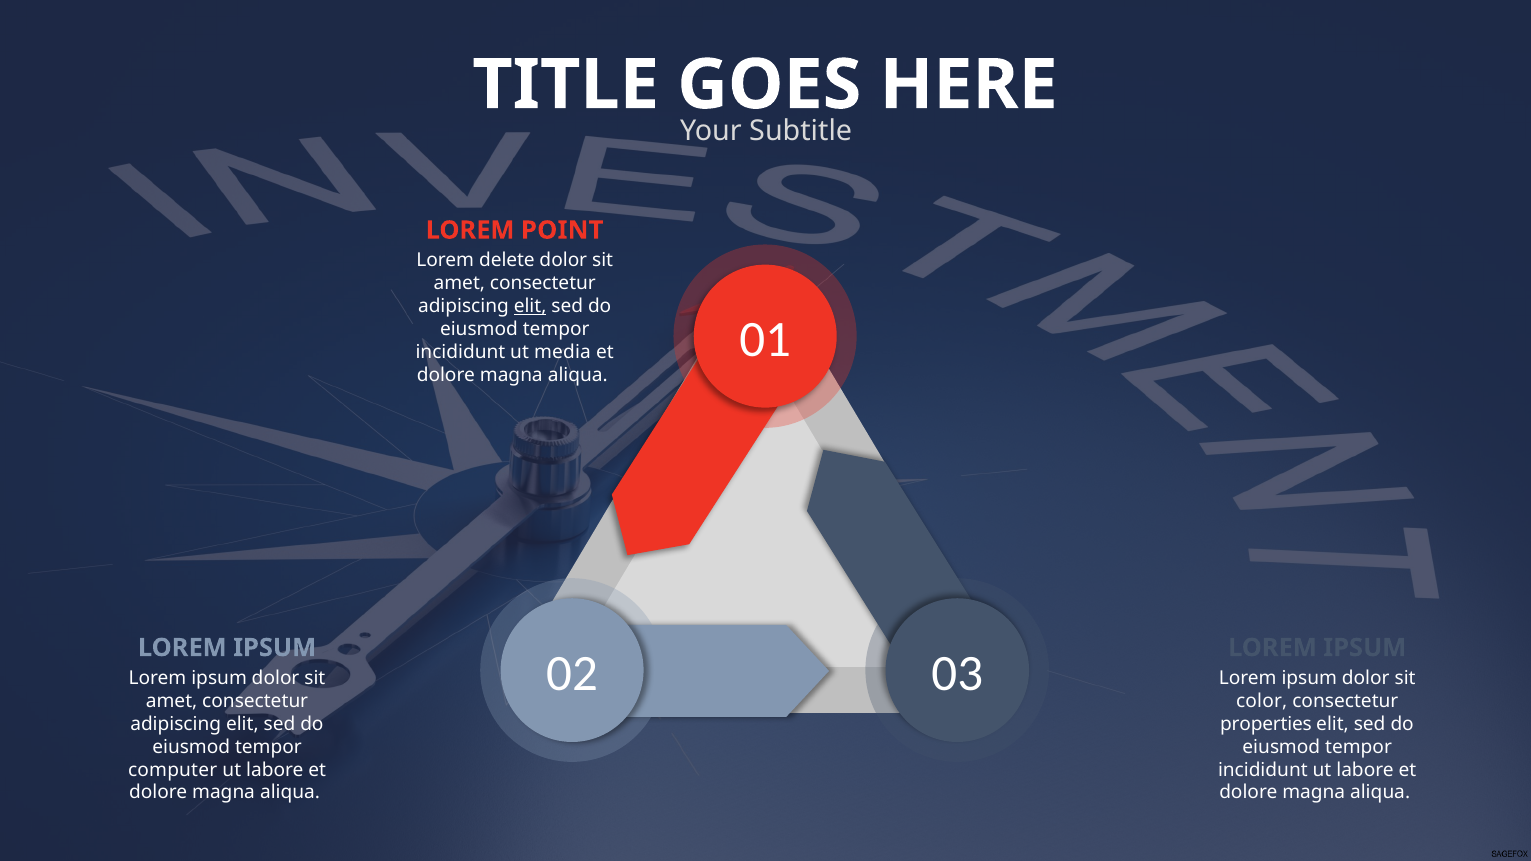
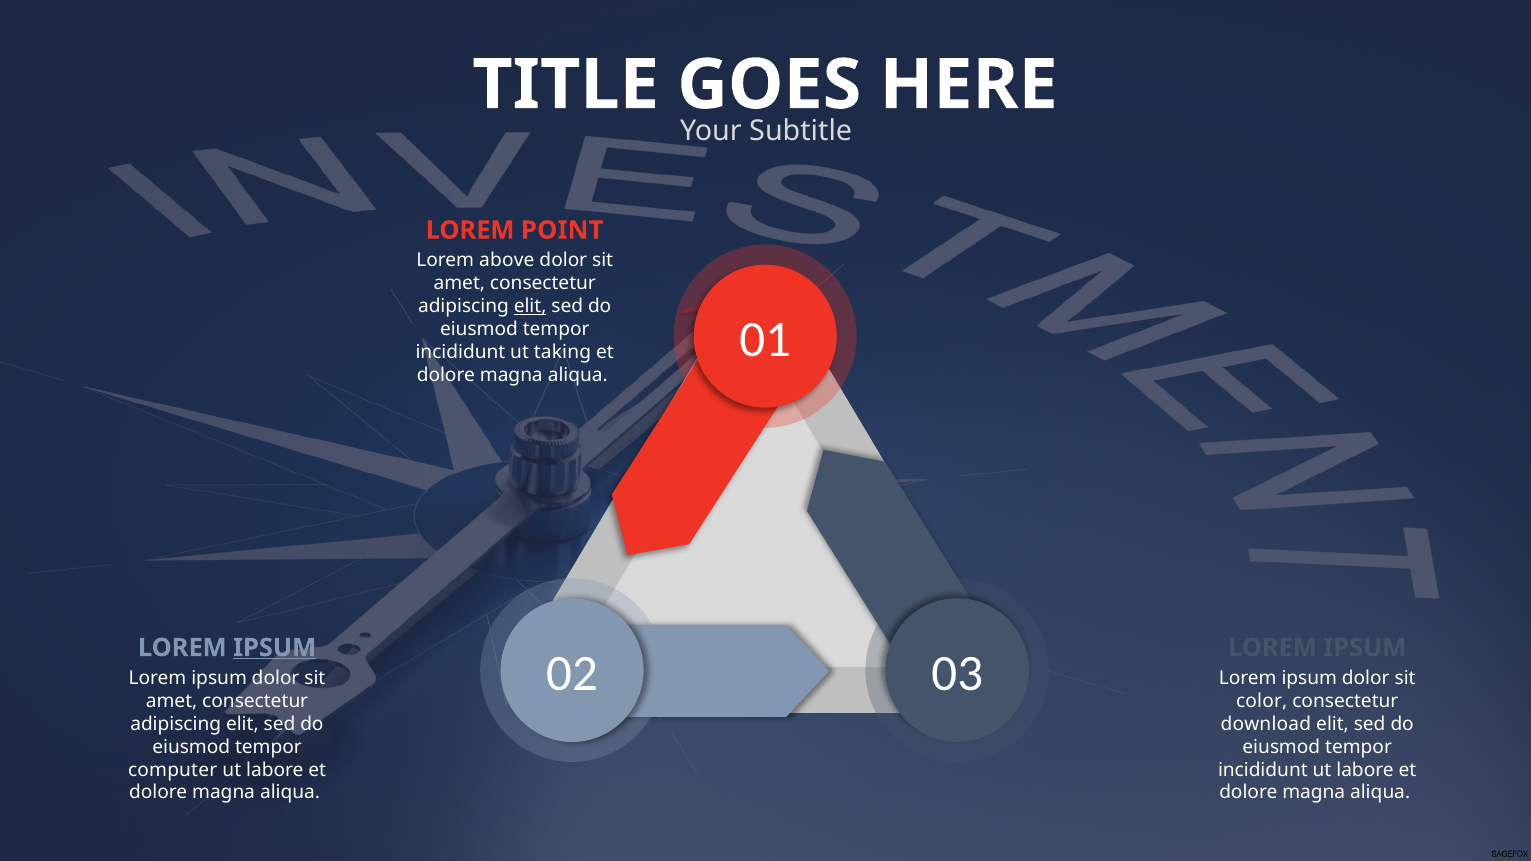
delete: delete -> above
media: media -> taking
IPSUM at (275, 648) underline: none -> present
properties: properties -> download
